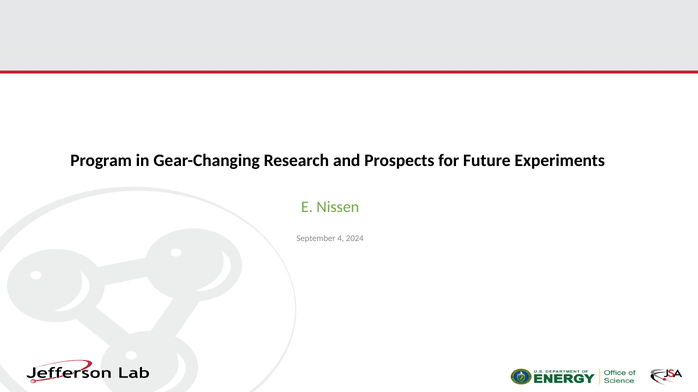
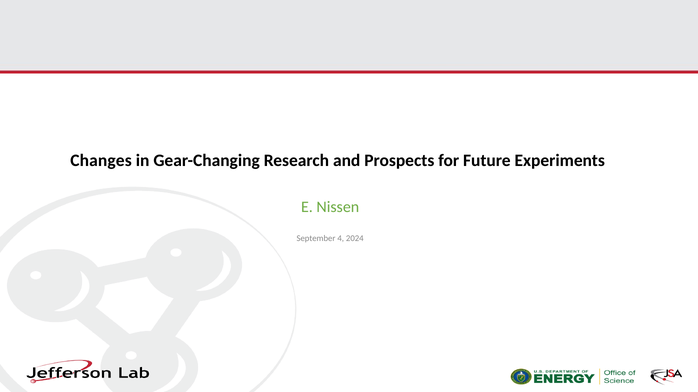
Program: Program -> Changes
